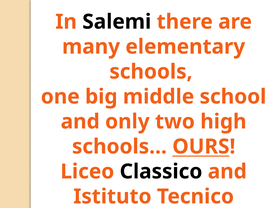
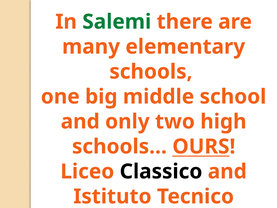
Salemi colour: black -> green
